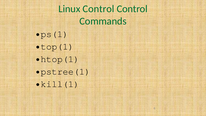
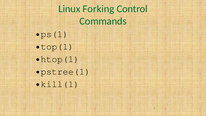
Linux Control: Control -> Forking
